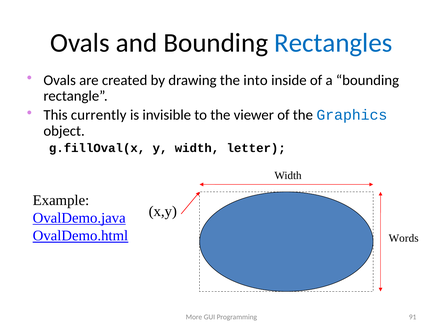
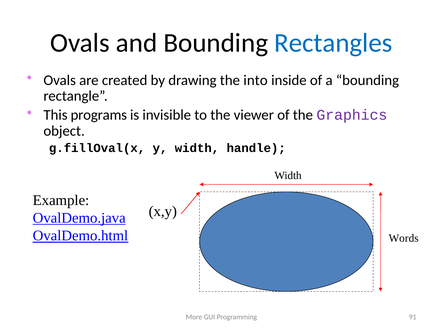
currently: currently -> programs
Graphics colour: blue -> purple
letter: letter -> handle
